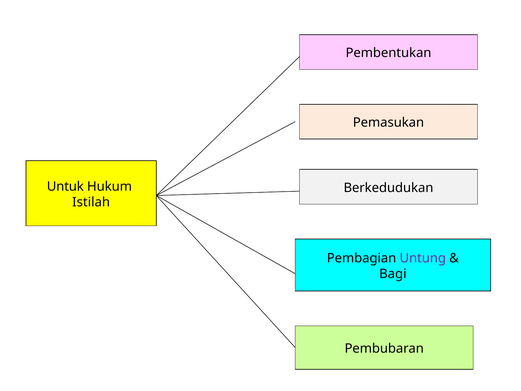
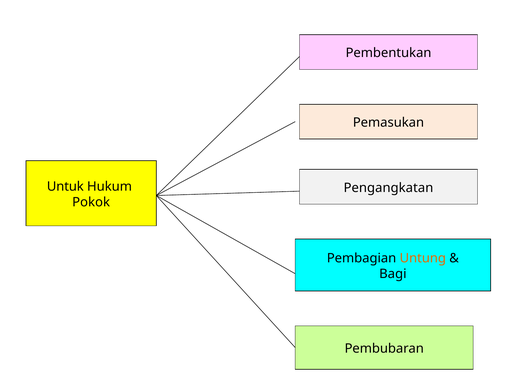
Berkedudukan: Berkedudukan -> Pengangkatan
Istilah: Istilah -> Pokok
Untung colour: purple -> orange
